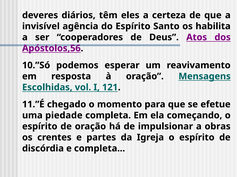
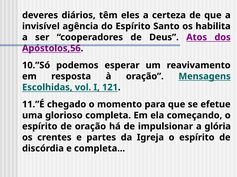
piedade: piedade -> glorioso
obras: obras -> glória
